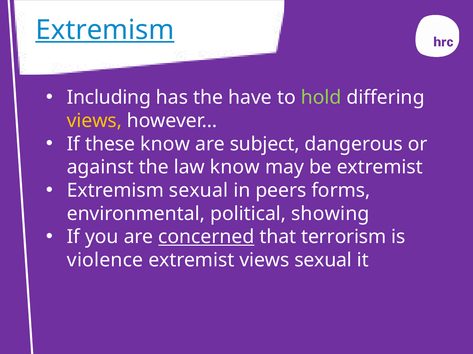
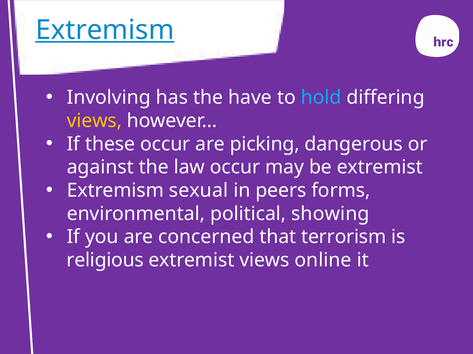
Including: Including -> Involving
hold colour: light green -> light blue
these know: know -> occur
subject: subject -> picking
law know: know -> occur
concerned underline: present -> none
violence: violence -> religious
views sexual: sexual -> online
